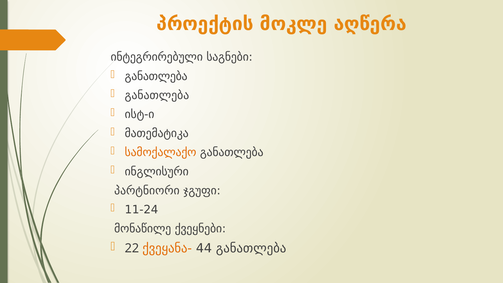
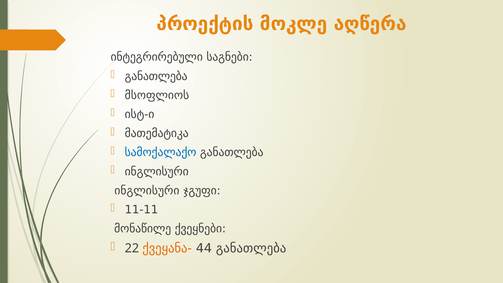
განათლება at (157, 95): განათლება -> მსოფლიოს
სამოქალაქო colour: orange -> blue
პარტნიორი at (147, 191): პარტნიორი -> ინგლისური
11-24: 11-24 -> 11-11
